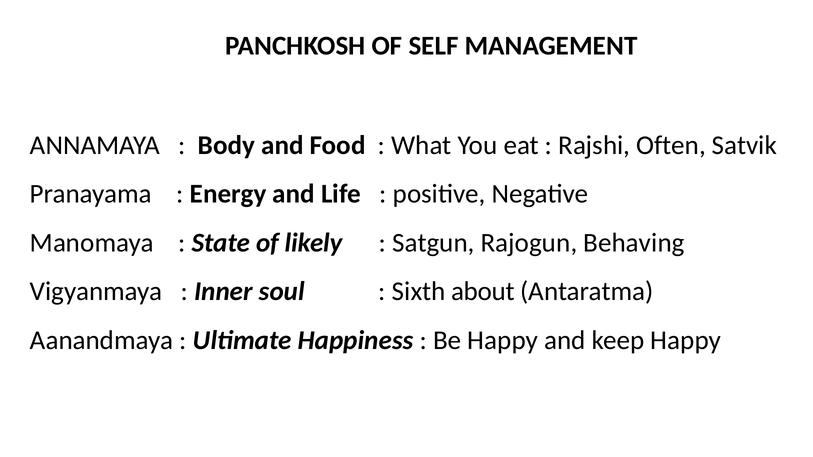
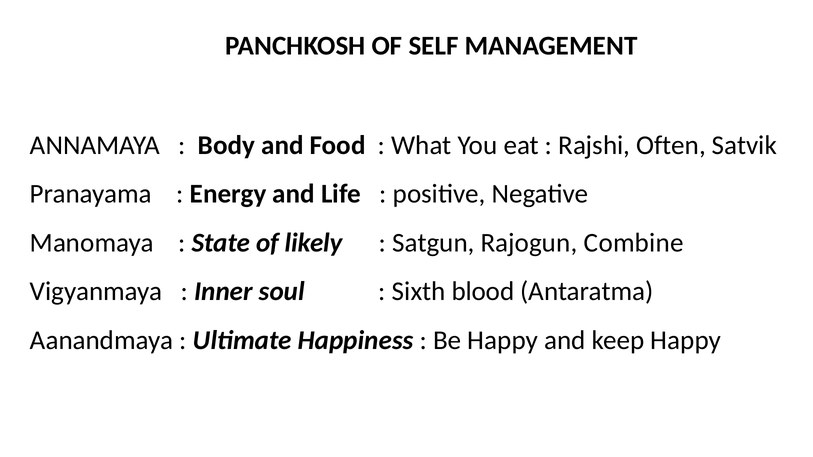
Behaving: Behaving -> Combine
about: about -> blood
